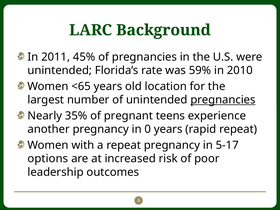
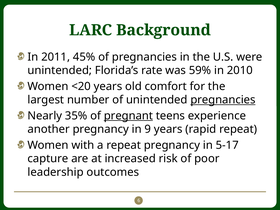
<65: <65 -> <20
location: location -> comfort
pregnant underline: none -> present
0: 0 -> 9
options: options -> capture
